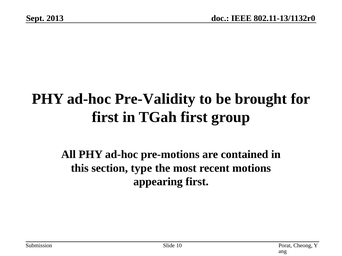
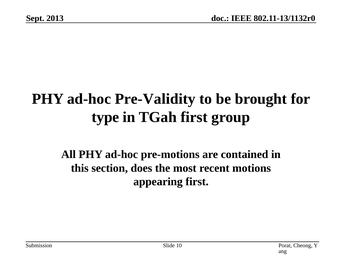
first at (105, 117): first -> type
type: type -> does
